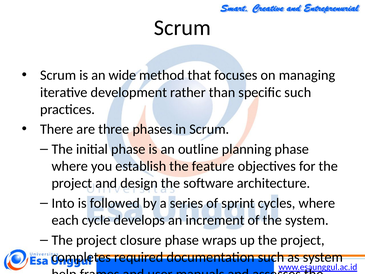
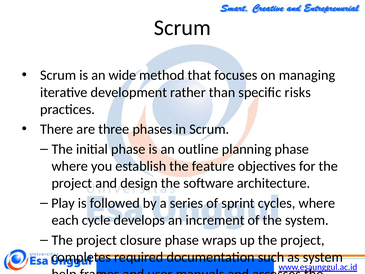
specific such: such -> risks
Into: Into -> Play
